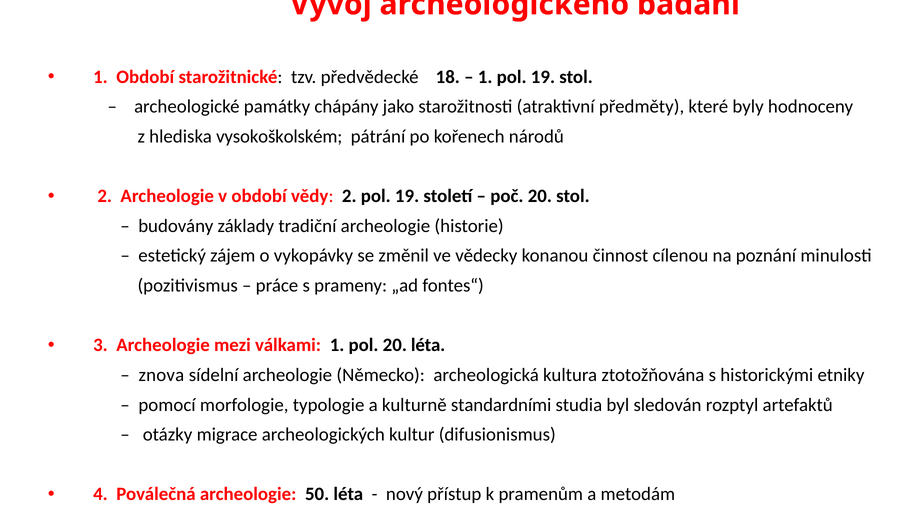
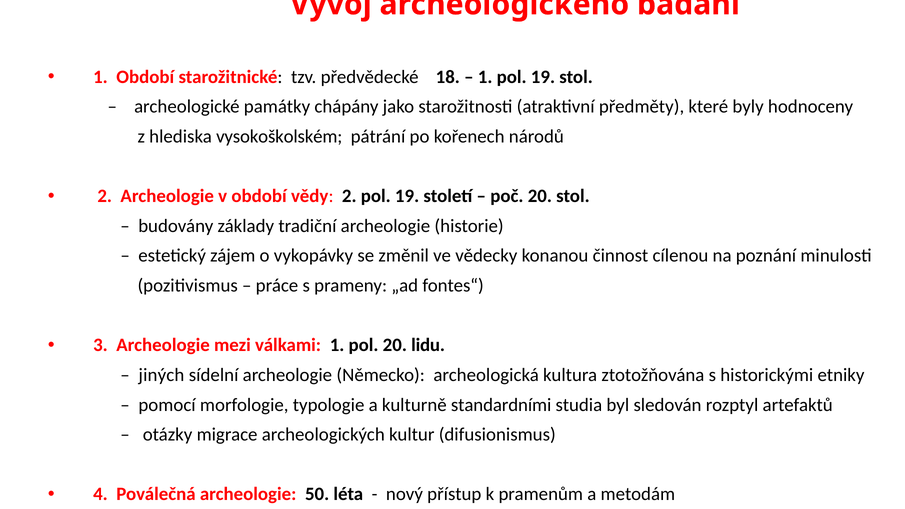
20 léta: léta -> lidu
znova: znova -> jiných
